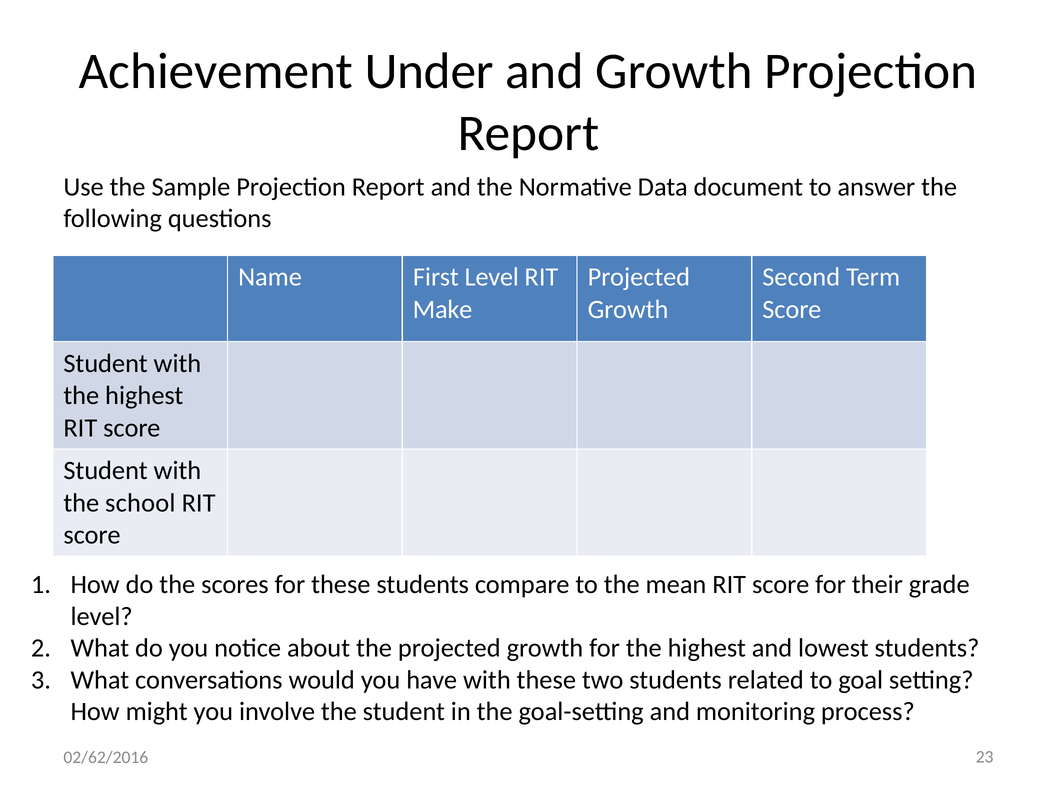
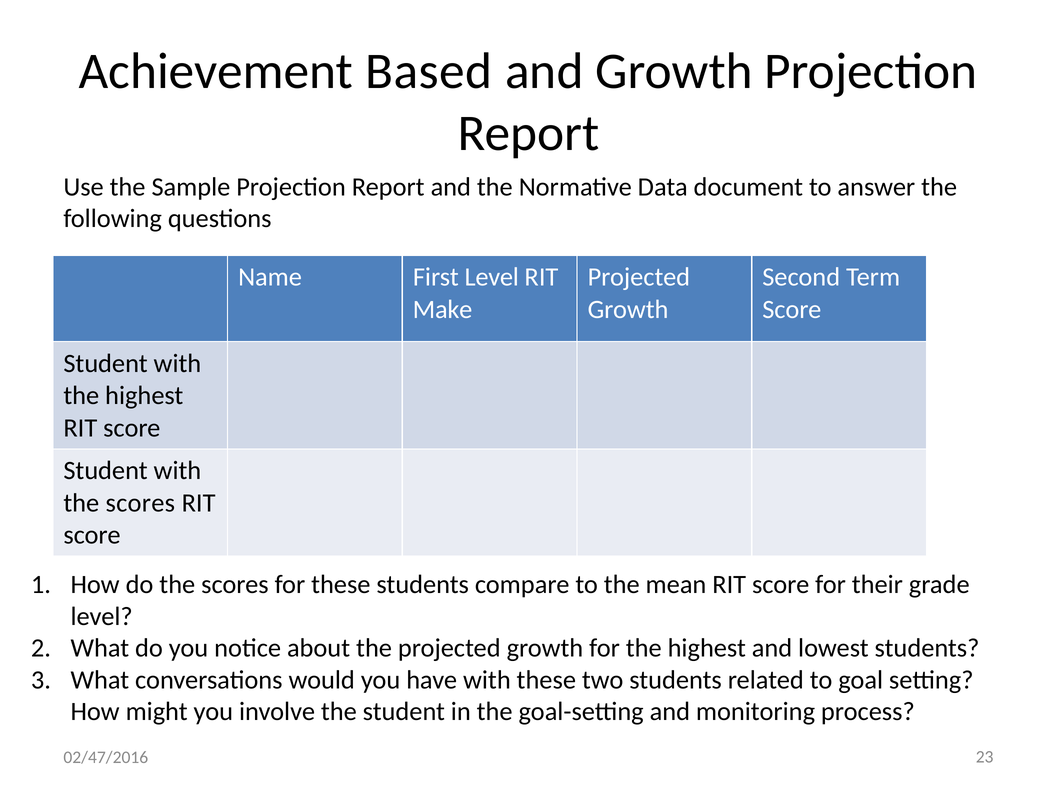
Under: Under -> Based
school at (140, 503): school -> scores
02/62/2016: 02/62/2016 -> 02/47/2016
